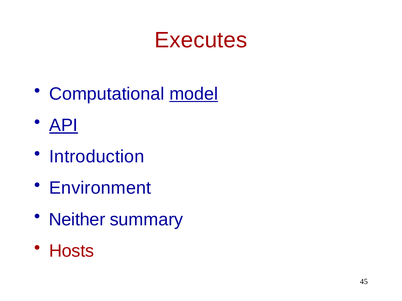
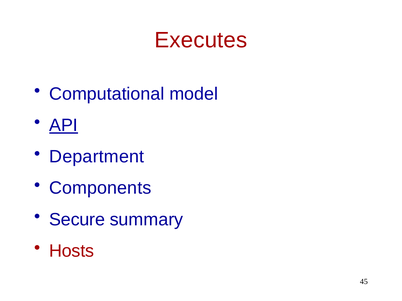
model underline: present -> none
Introduction: Introduction -> Department
Environment: Environment -> Components
Neither: Neither -> Secure
